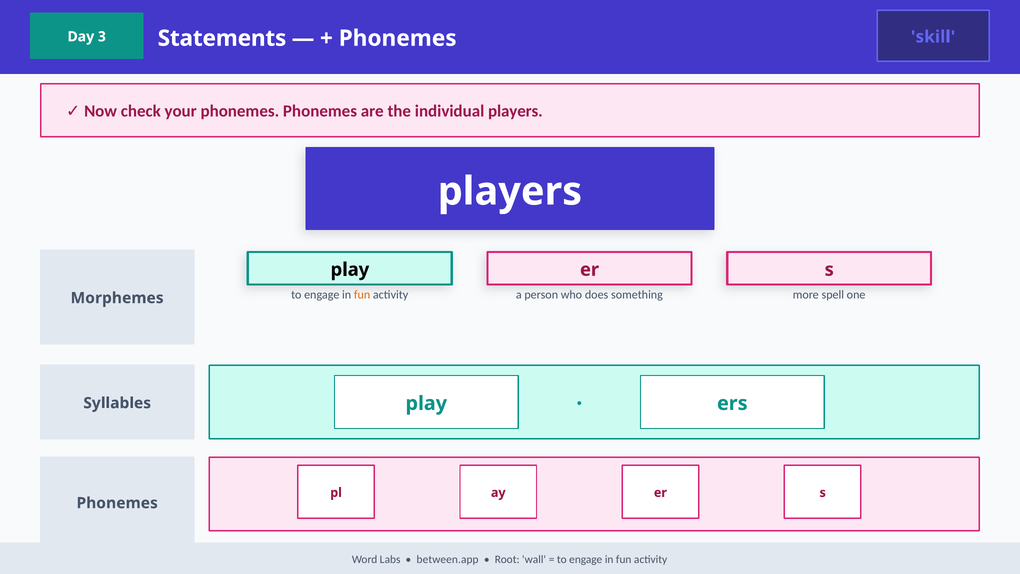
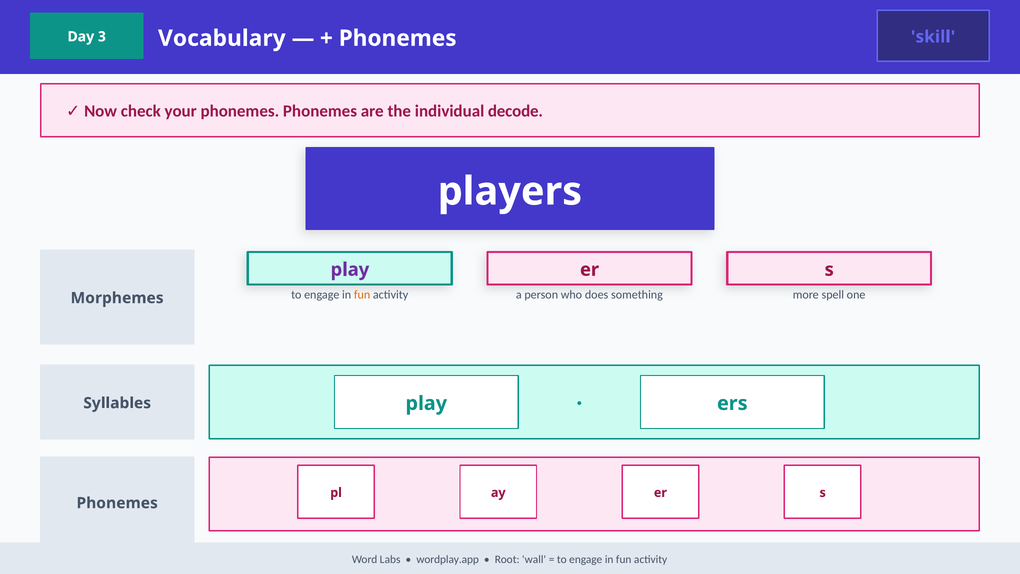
Statements: Statements -> Vocabulary
individual players: players -> decode
play at (350, 270) colour: black -> purple
between.app: between.app -> wordplay.app
